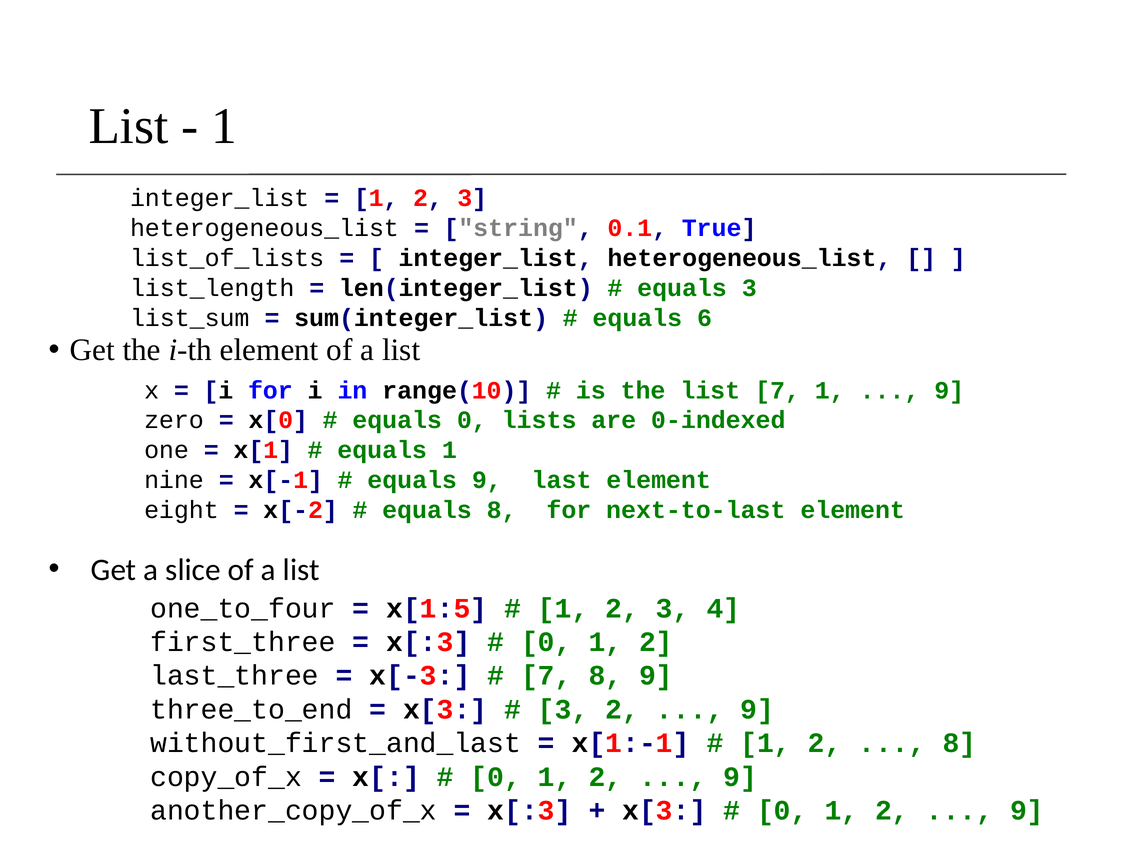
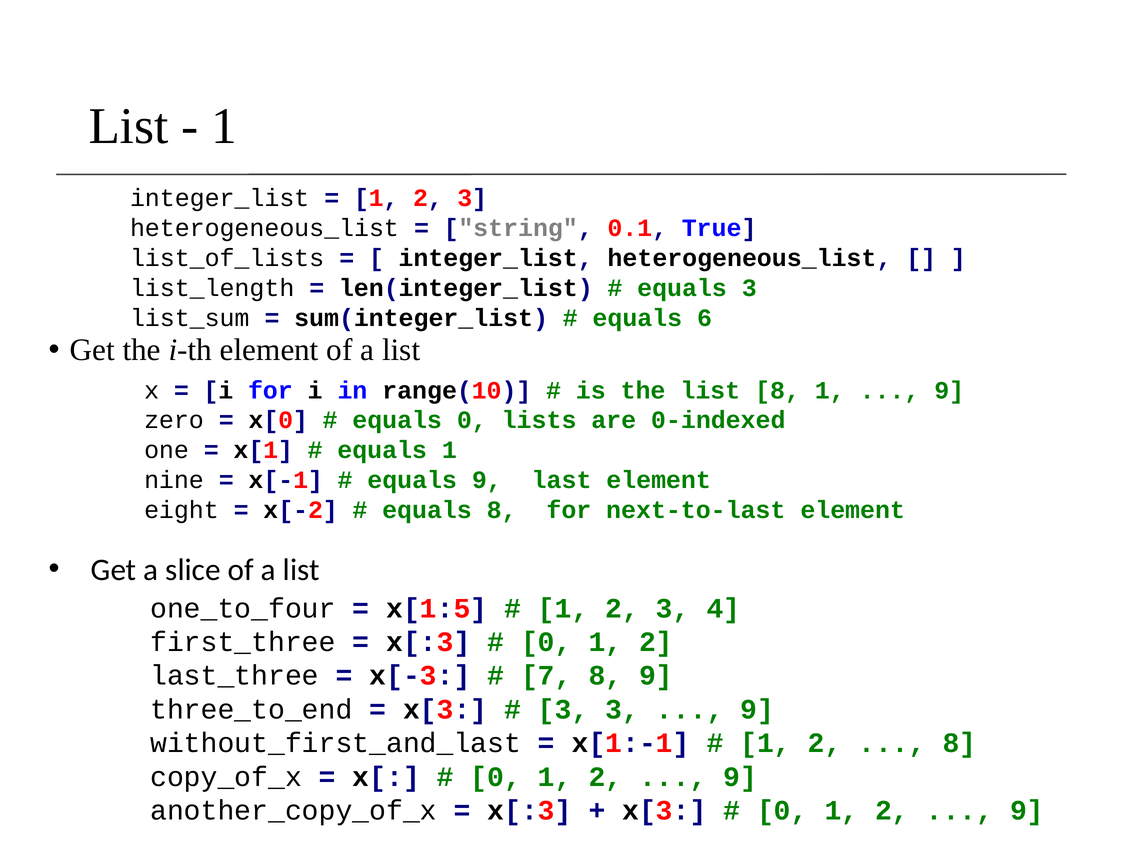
list 7: 7 -> 8
3 2: 2 -> 3
